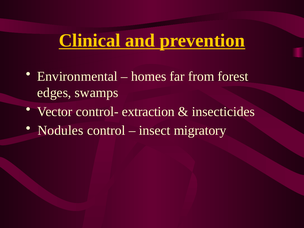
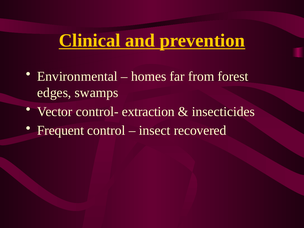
Nodules: Nodules -> Frequent
migratory: migratory -> recovered
